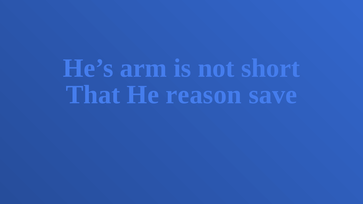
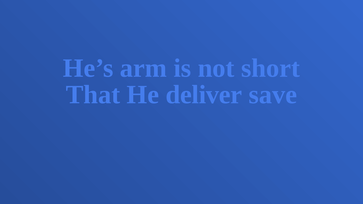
reason: reason -> deliver
